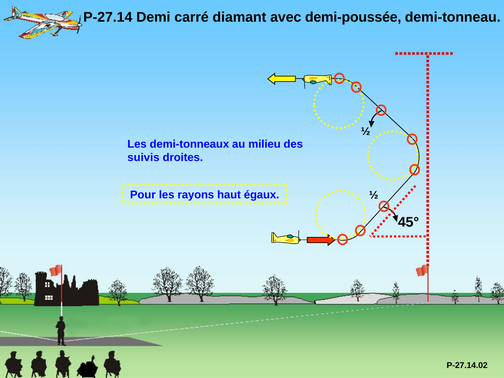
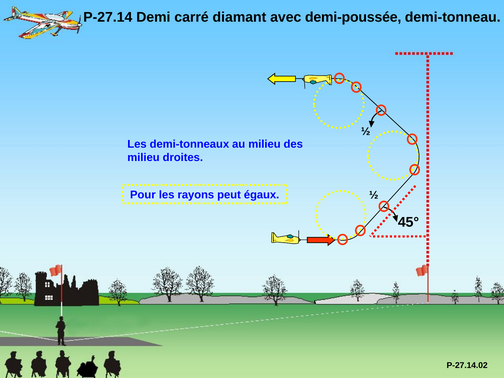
suivis at (143, 157): suivis -> milieu
haut: haut -> peut
